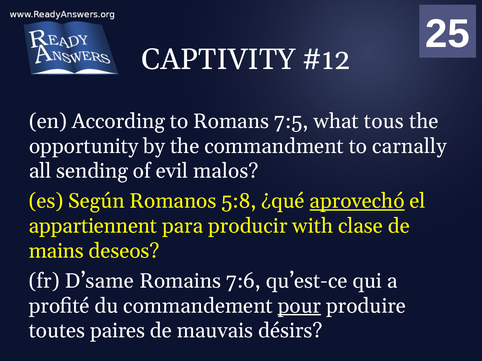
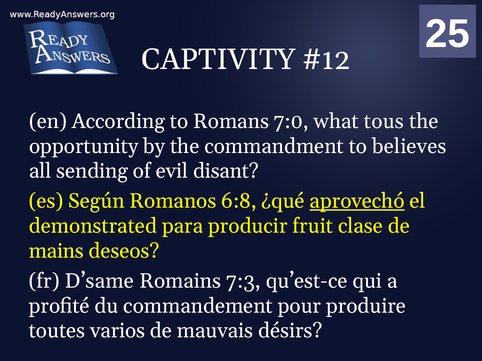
7:5: 7:5 -> 7:0
carnally: carnally -> believes
malos: malos -> disant
5:8: 5:8 -> 6:8
appartiennent: appartiennent -> demonstrated
with: with -> fruit
7:6: 7:6 -> 7:3
pour underline: present -> none
paires: paires -> varios
